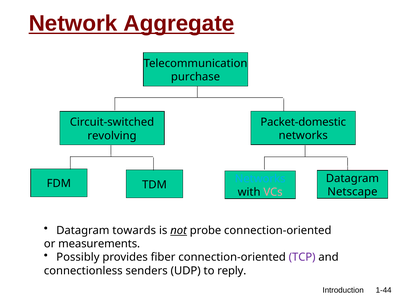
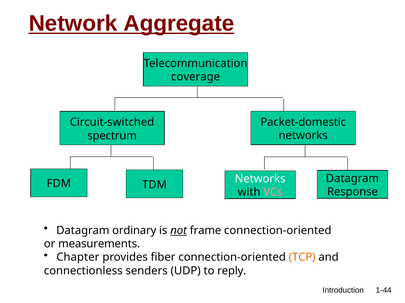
purchase: purchase -> coverage
revolving: revolving -> spectrum
Networks at (260, 179) colour: light blue -> white
Netscape: Netscape -> Response
towards: towards -> ordinary
probe: probe -> frame
Possibly: Possibly -> Chapter
TCP colour: purple -> orange
